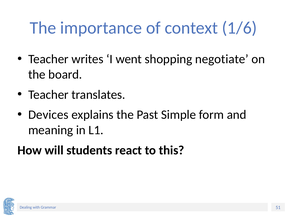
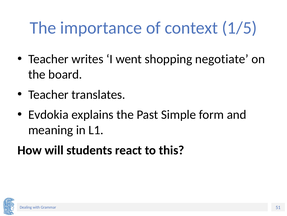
1/6: 1/6 -> 1/5
Devices: Devices -> Evdokia
